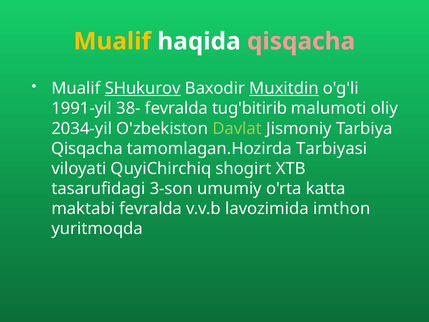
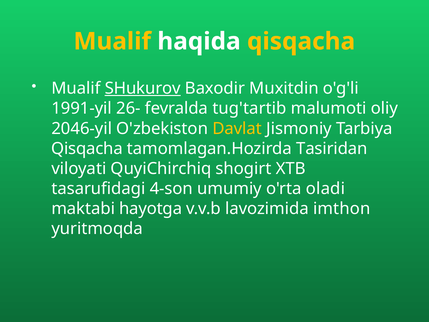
qisqacha at (301, 41) colour: pink -> yellow
Muxitdin underline: present -> none
38-: 38- -> 26-
tug'bitirib: tug'bitirib -> tug'tartib
2034-yil: 2034-yil -> 2046-yil
Davlat colour: light green -> yellow
Tarbiyasi: Tarbiyasi -> Tasiridan
3-son: 3-son -> 4-son
katta: katta -> oladi
maktabi fevralda: fevralda -> hayotga
